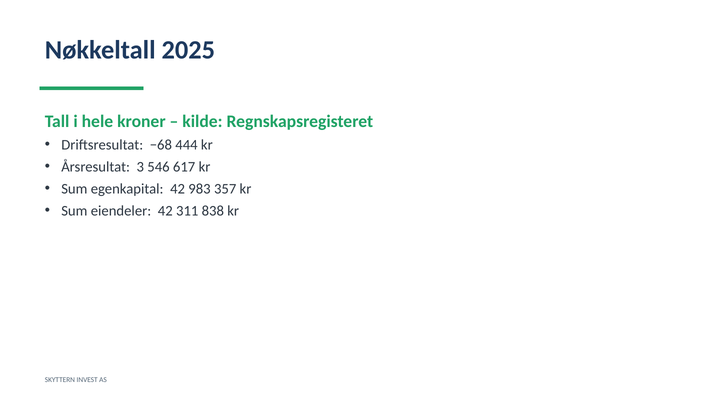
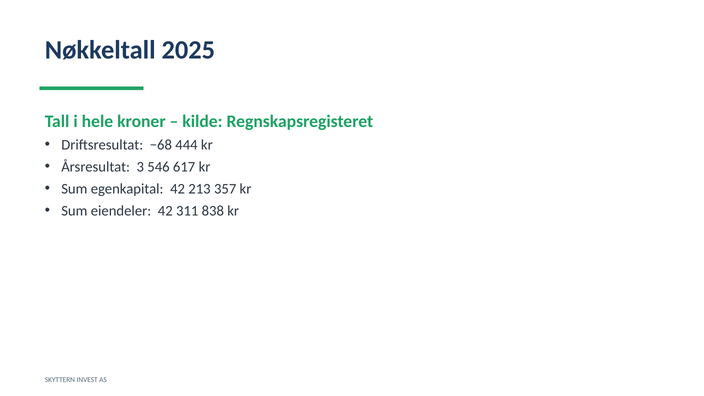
983: 983 -> 213
